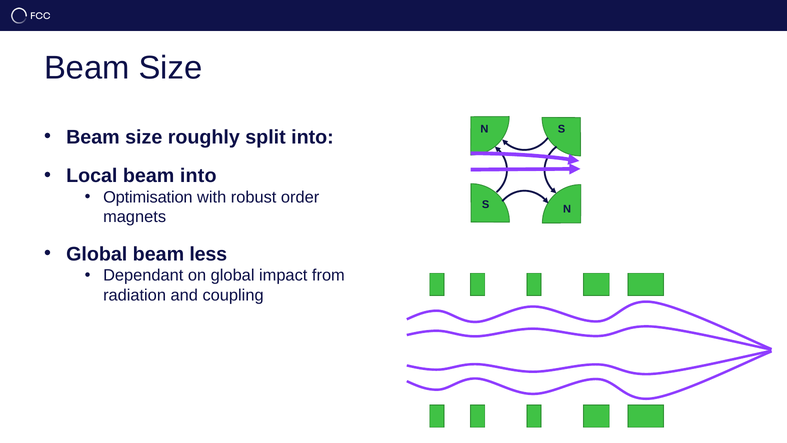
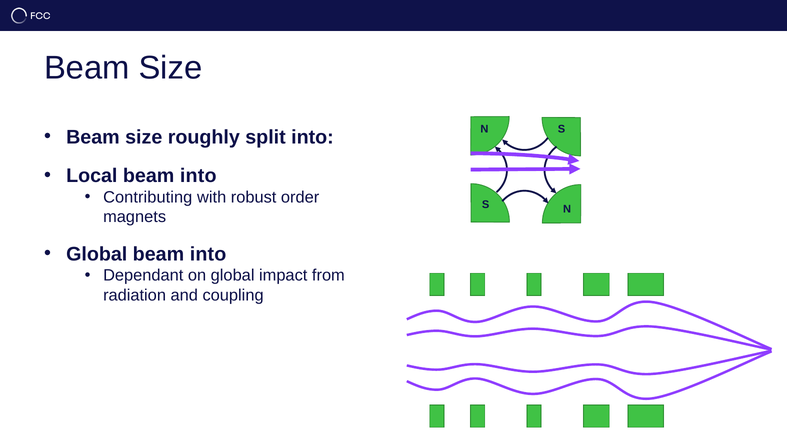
Optimisation: Optimisation -> Contributing
Global beam less: less -> into
